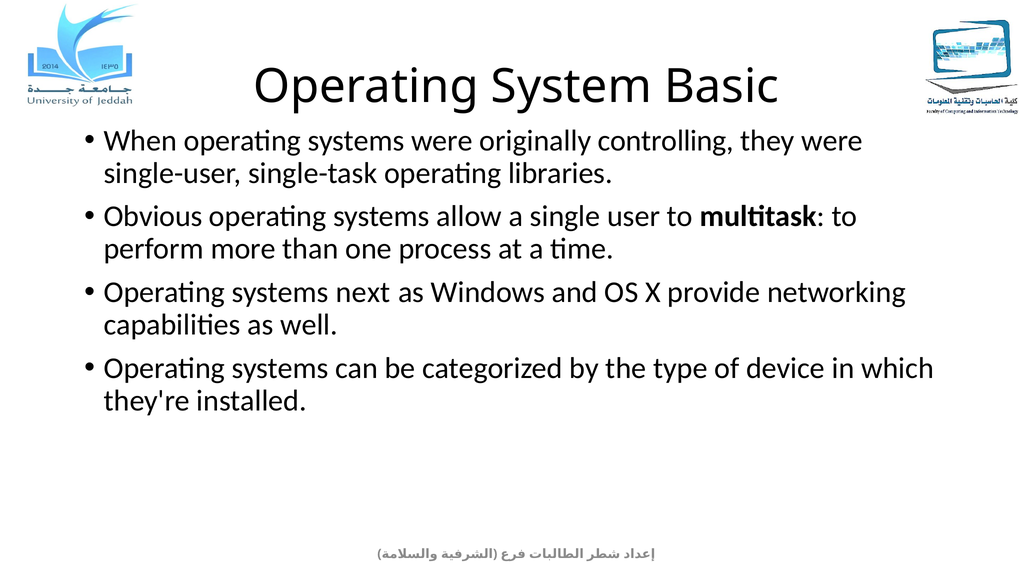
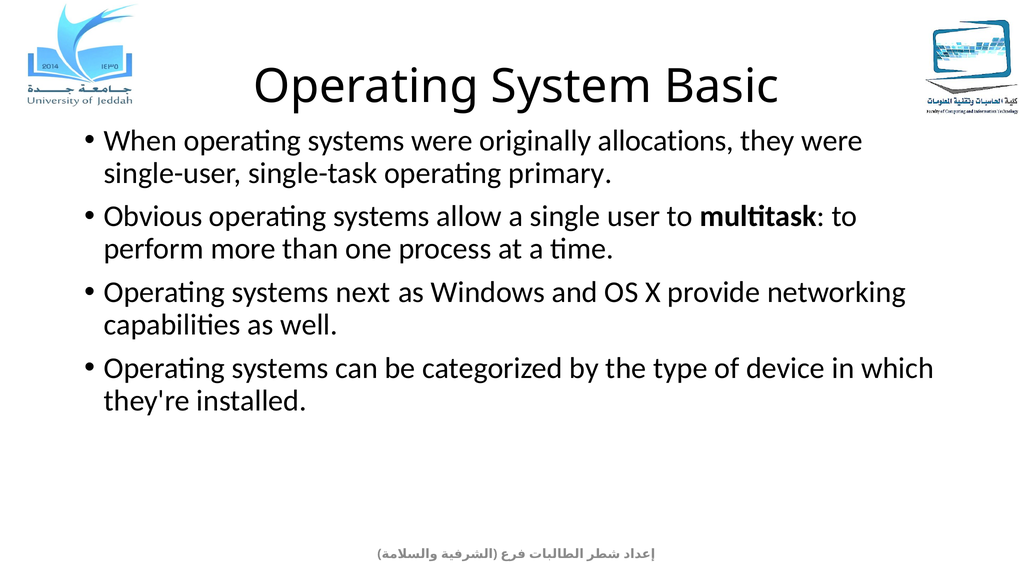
controlling: controlling -> allocations
libraries: libraries -> primary
